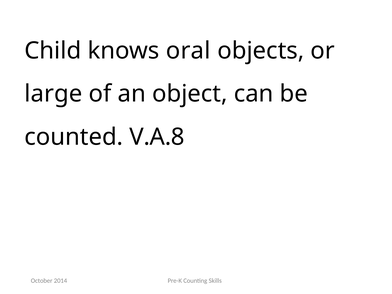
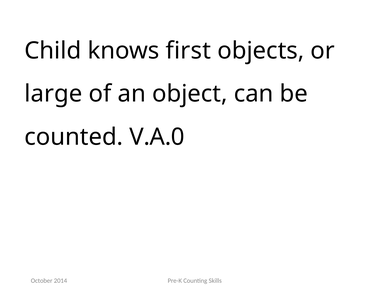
oral: oral -> first
V.A.8: V.A.8 -> V.A.0
